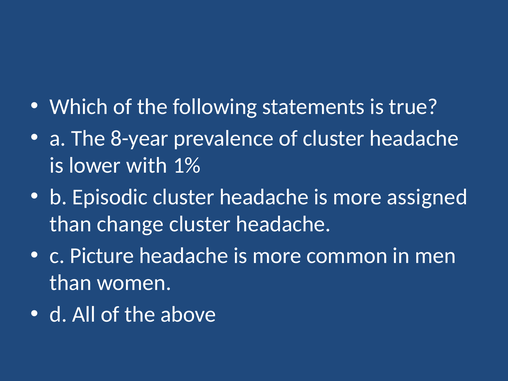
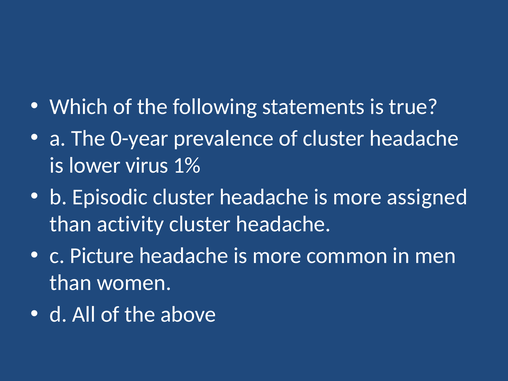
8-year: 8-year -> 0-year
with: with -> virus
change: change -> activity
